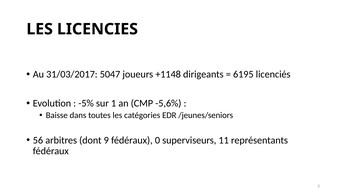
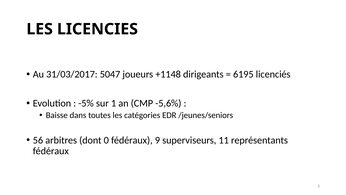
9: 9 -> 0
0: 0 -> 9
